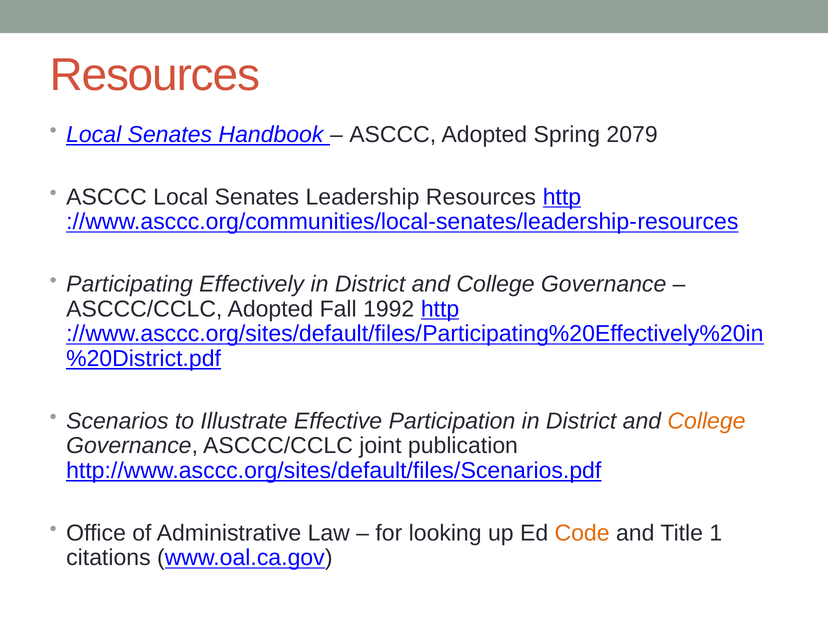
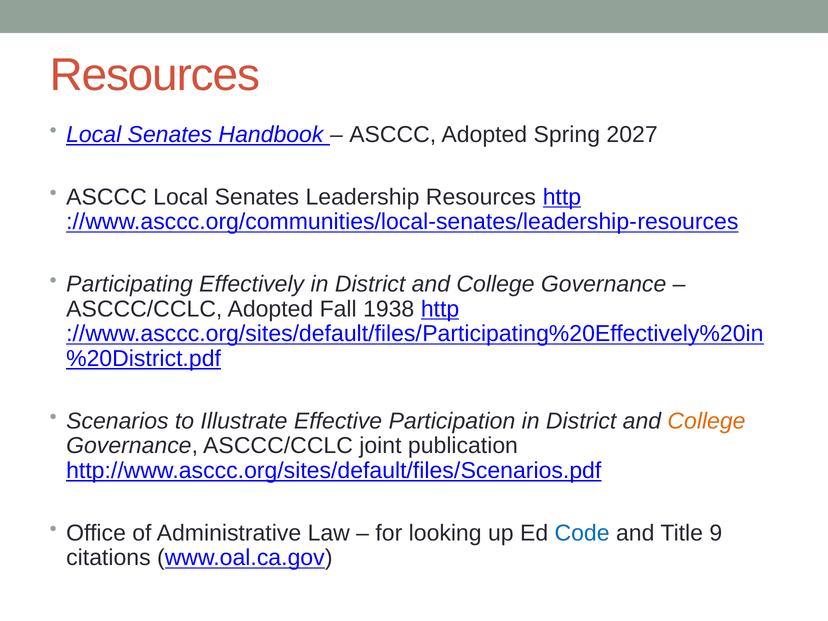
2079: 2079 -> 2027
1992: 1992 -> 1938
Code colour: orange -> blue
1: 1 -> 9
